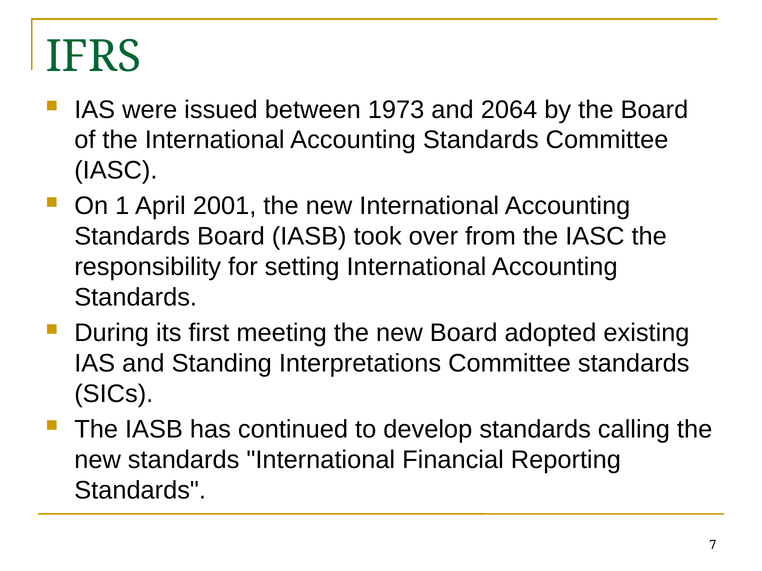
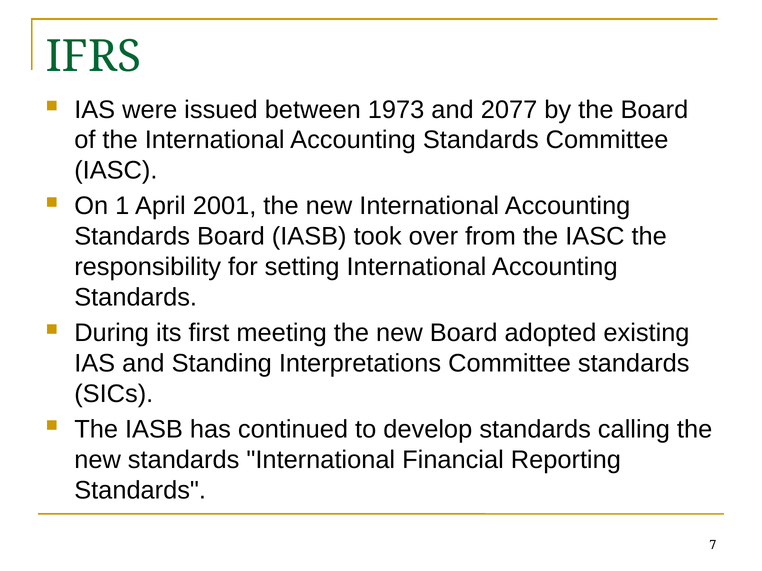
2064: 2064 -> 2077
